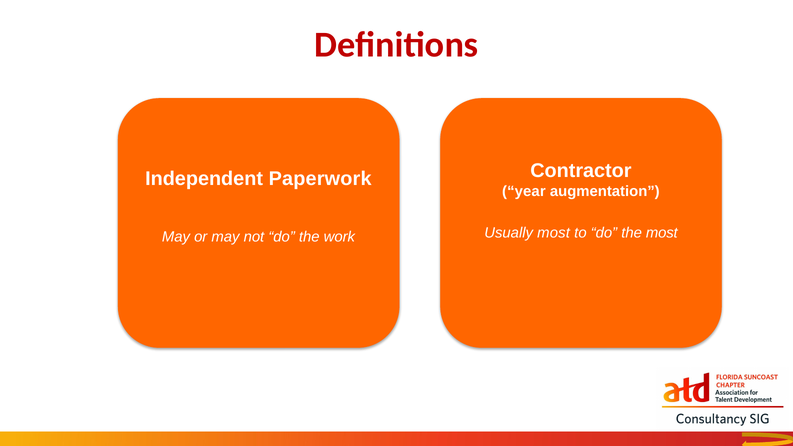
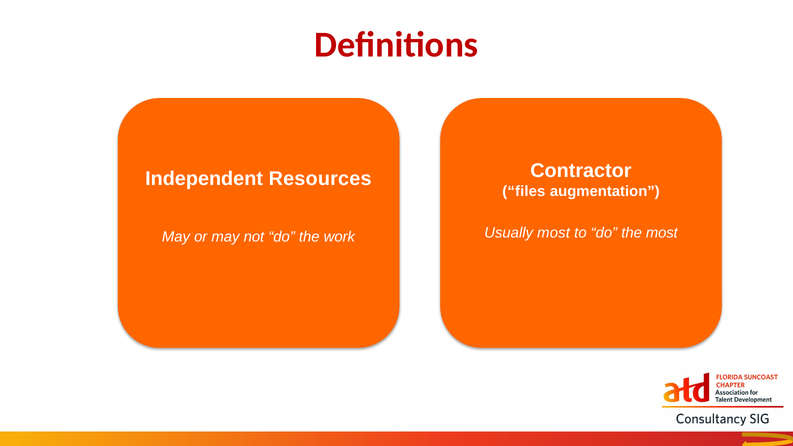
Paperwork: Paperwork -> Resources
year: year -> files
